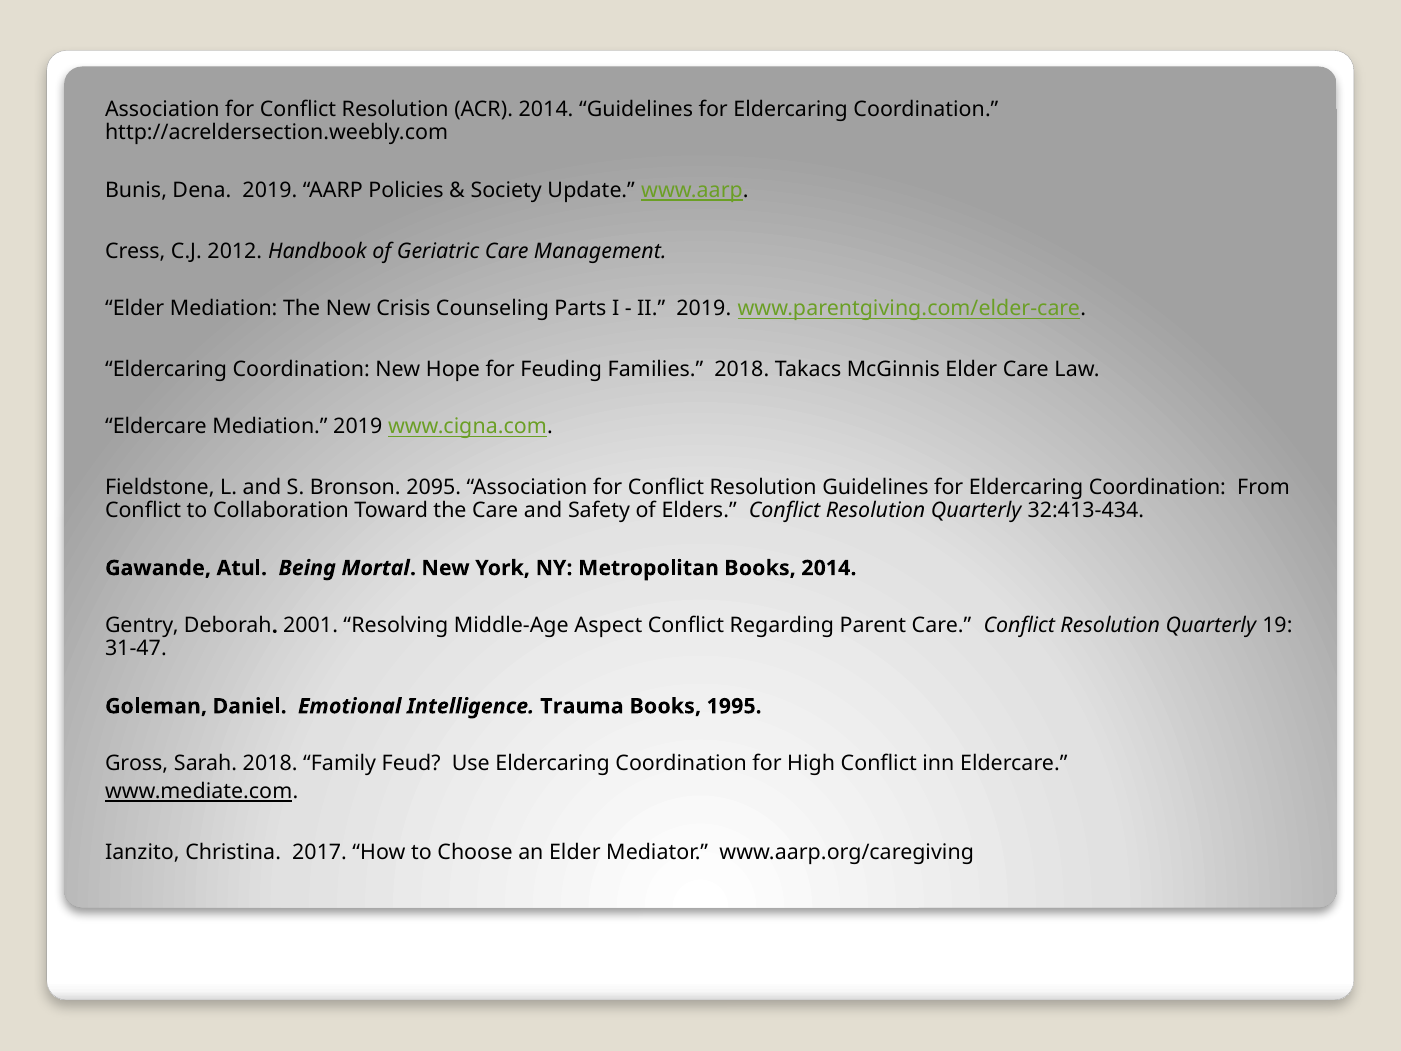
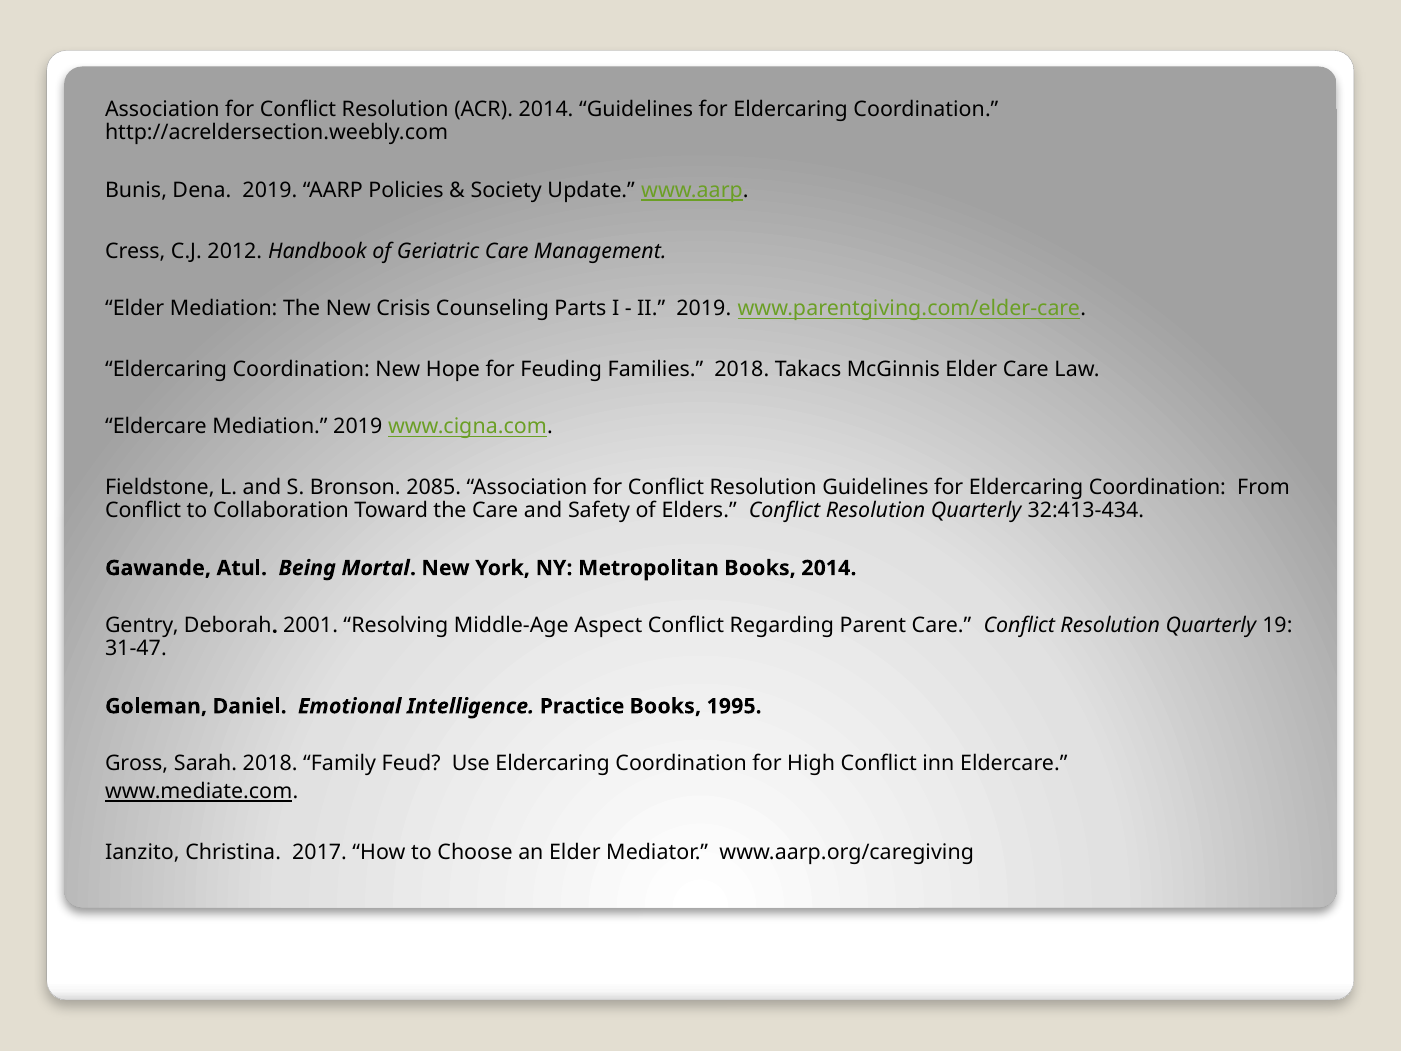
2095: 2095 -> 2085
Trauma: Trauma -> Practice
